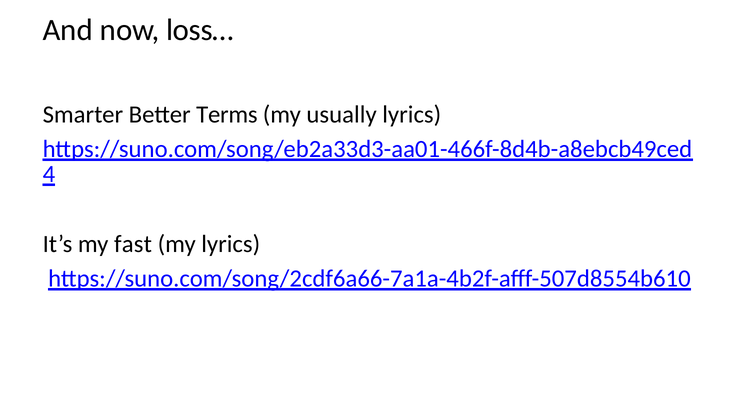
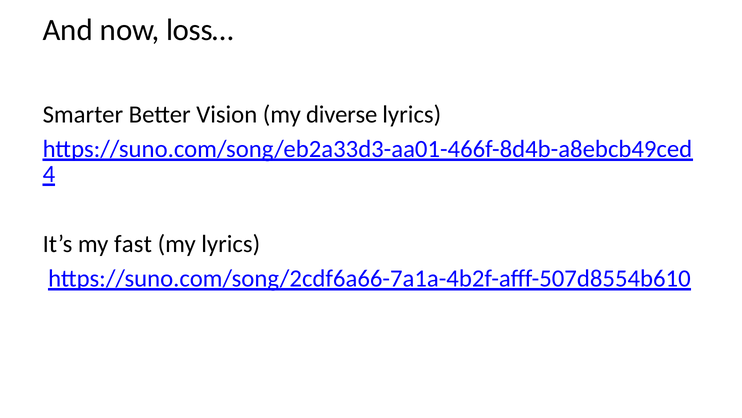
Terms: Terms -> Vision
usually: usually -> diverse
